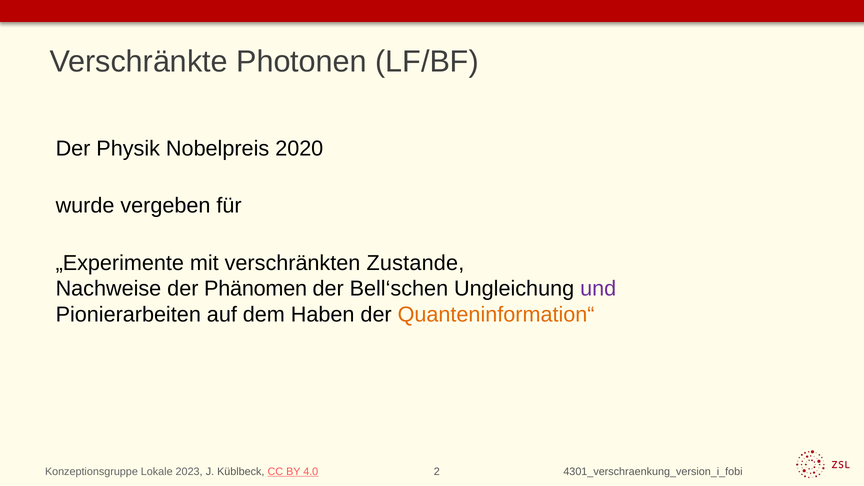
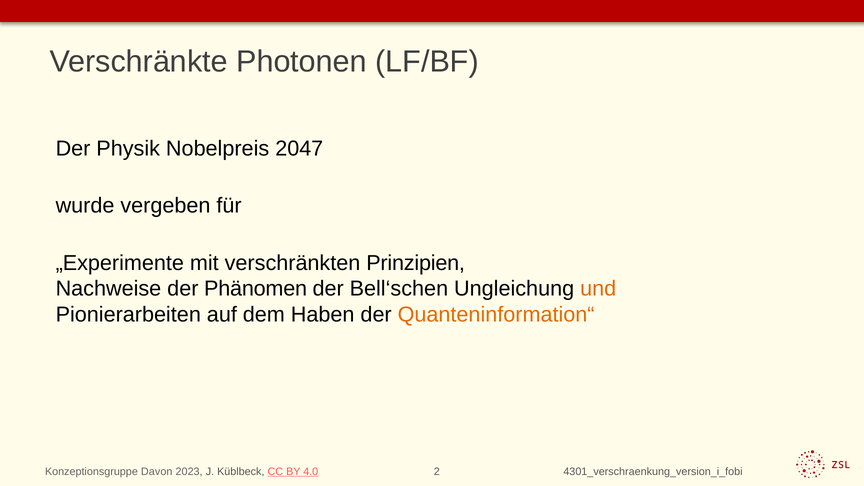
2020: 2020 -> 2047
Zustande: Zustande -> Prinzipien
und colour: purple -> orange
Lokale: Lokale -> Davon
